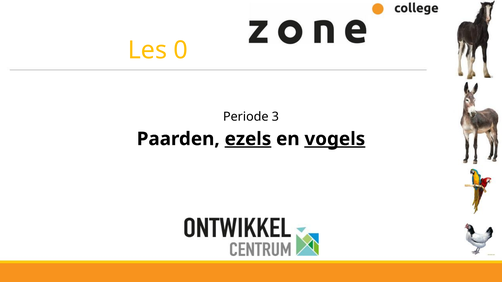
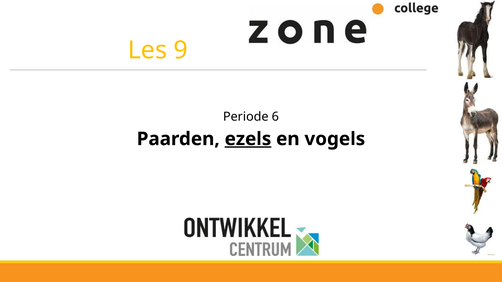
0: 0 -> 9
3: 3 -> 6
vogels underline: present -> none
